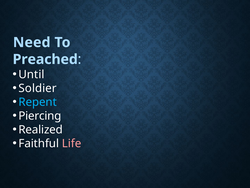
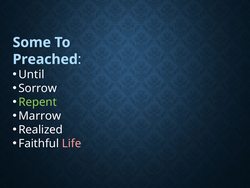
Need: Need -> Some
Soldier: Soldier -> Sorrow
Repent colour: light blue -> light green
Piercing: Piercing -> Marrow
